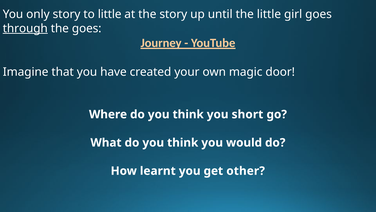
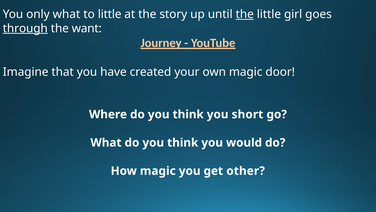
only story: story -> what
the at (245, 14) underline: none -> present
the goes: goes -> want
How learnt: learnt -> magic
